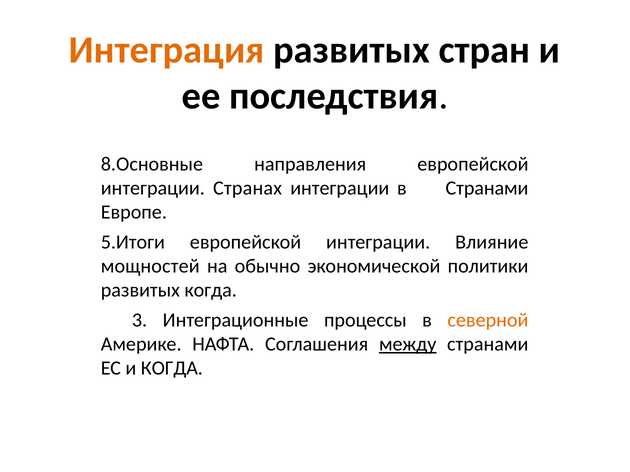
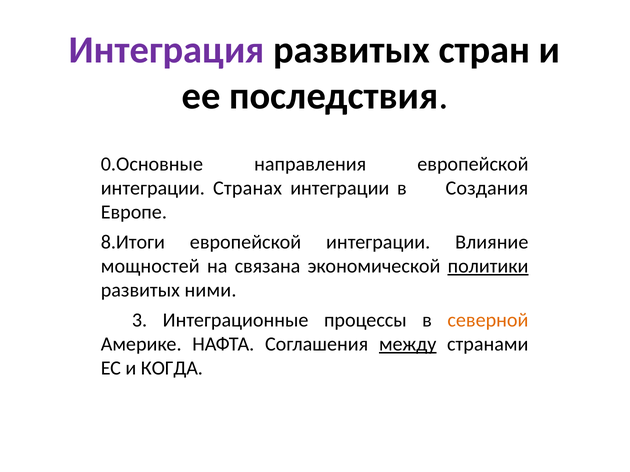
Интеграция colour: orange -> purple
8.Основные: 8.Основные -> 0.Основные
в Странами: Странами -> Создания
5.Итоги: 5.Итоги -> 8.Итоги
обычно: обычно -> связана
политики underline: none -> present
развитых когда: когда -> ними
